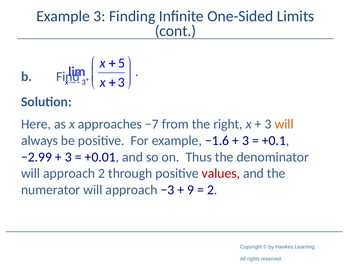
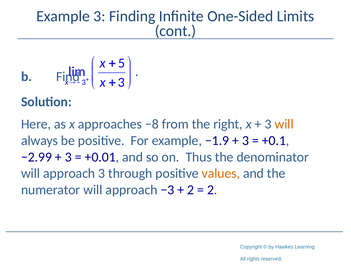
−7: −7 -> −8
−1.6: −1.6 -> −1.9
approach 2: 2 -> 3
values colour: red -> orange
9 at (191, 189): 9 -> 2
